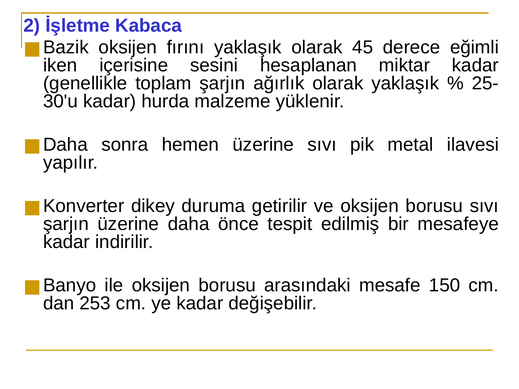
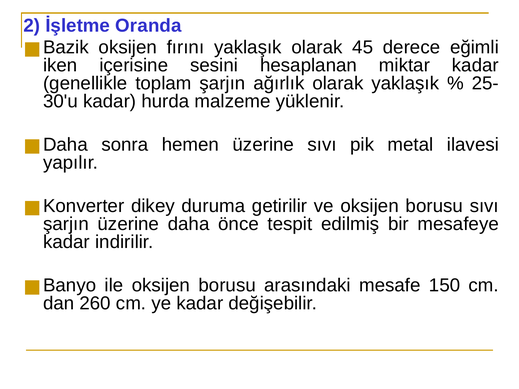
Kabaca: Kabaca -> Oranda
253: 253 -> 260
